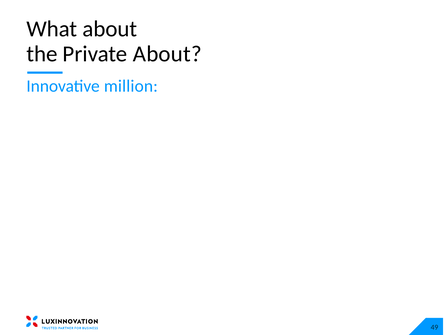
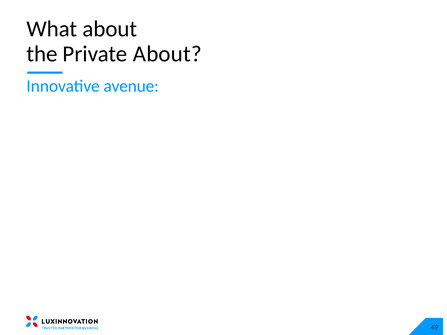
million: million -> avenue
